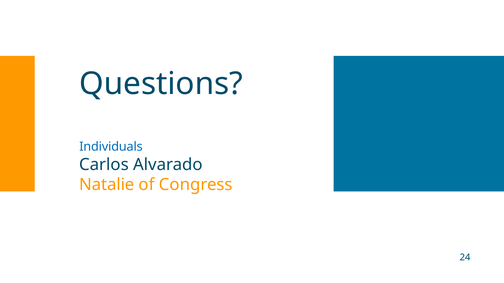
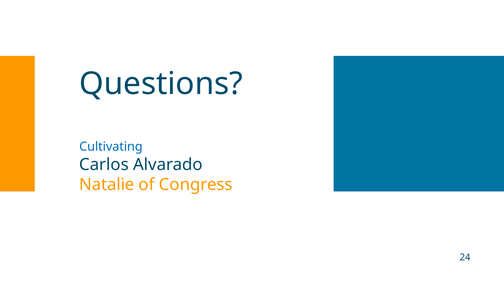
Individuals: Individuals -> Cultivating
